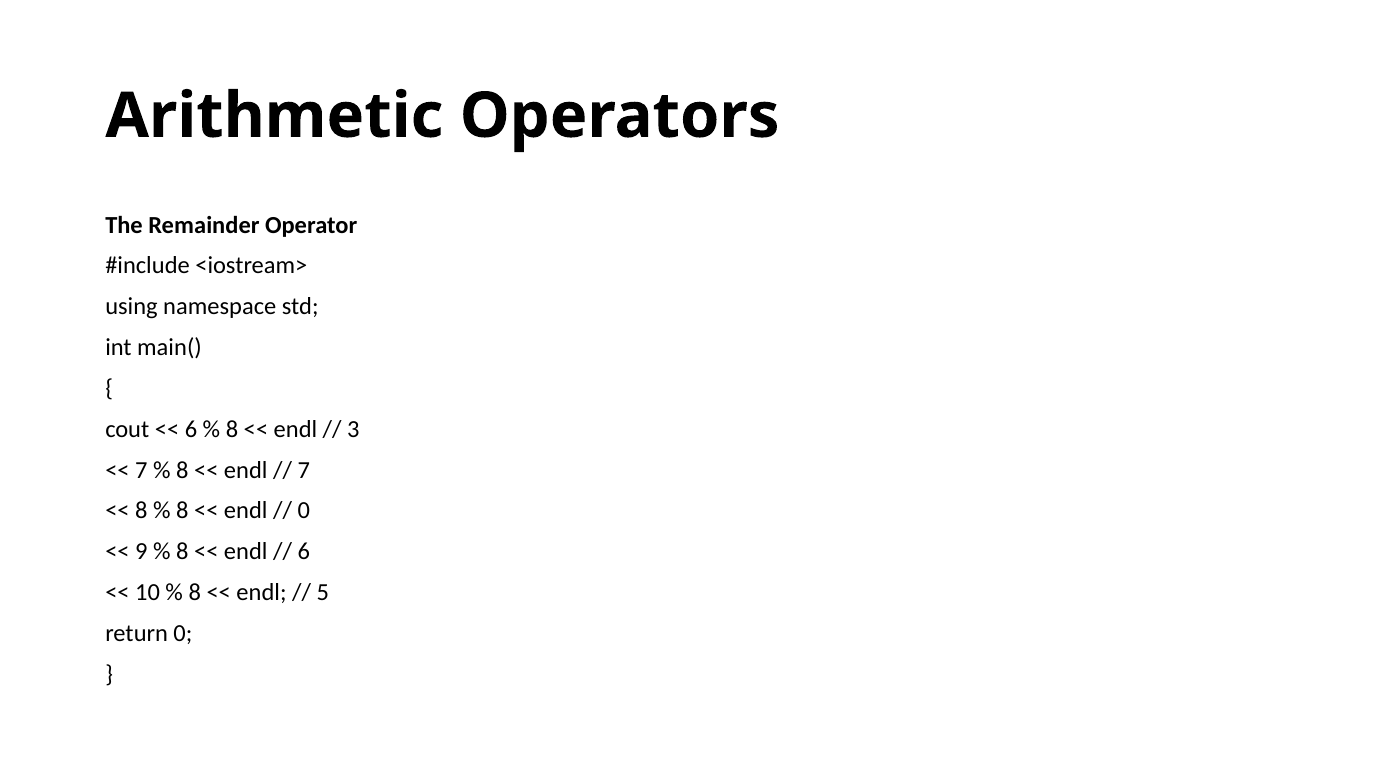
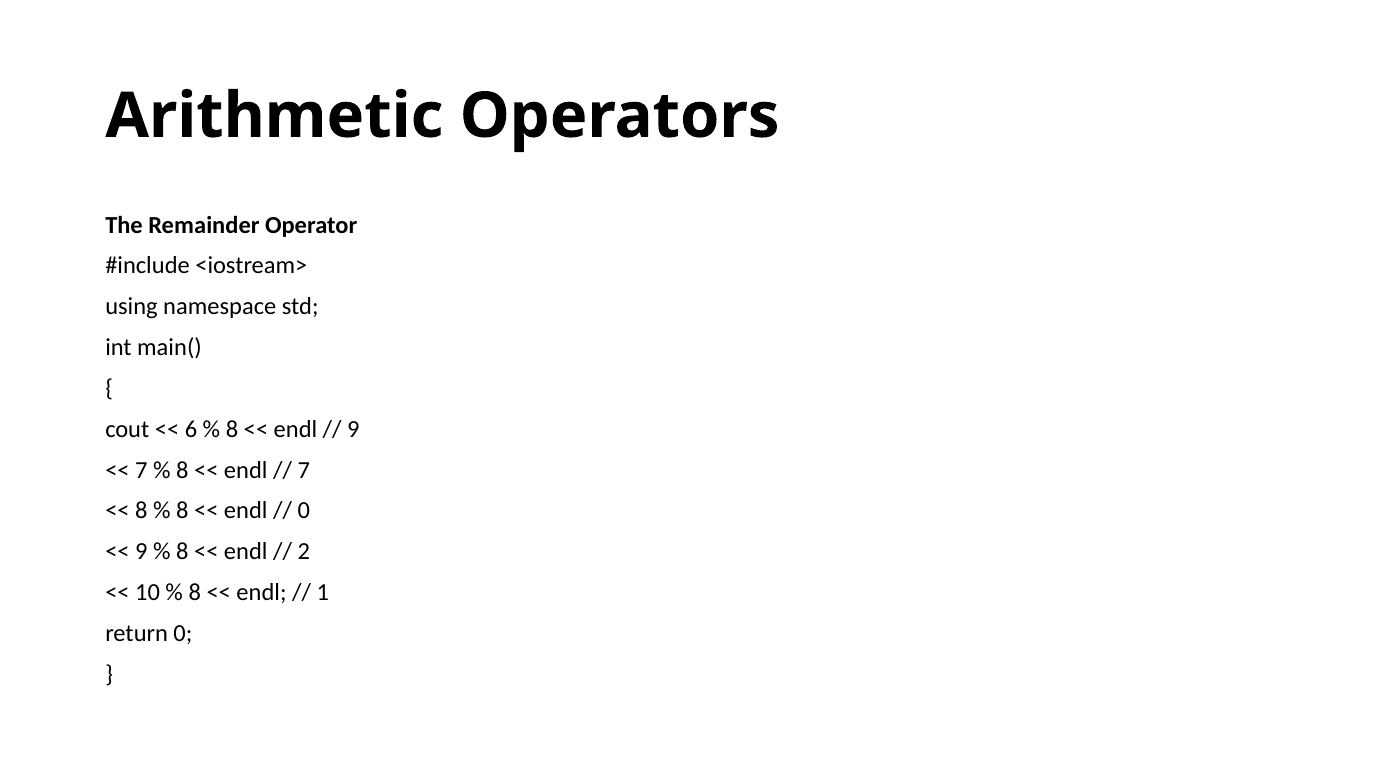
3 at (353, 429): 3 -> 9
6 at (304, 552): 6 -> 2
5: 5 -> 1
